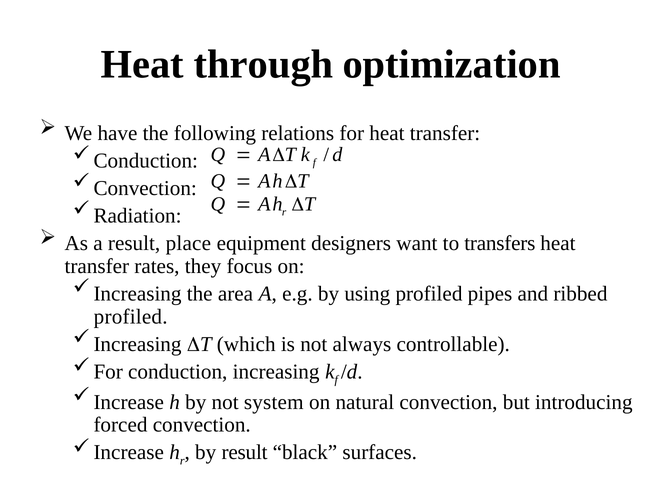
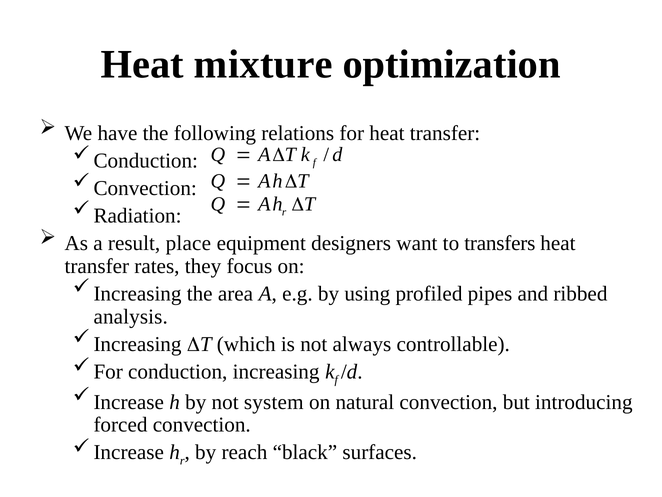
through: through -> mixture
profiled at (131, 316): profiled -> analysis
by result: result -> reach
